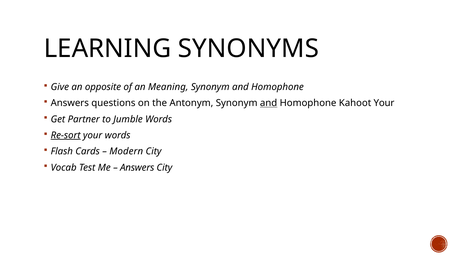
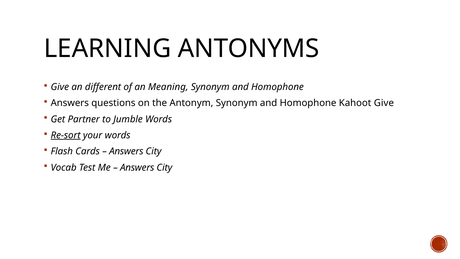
SYNONYMS: SYNONYMS -> ANTONYMS
opposite: opposite -> different
and at (269, 103) underline: present -> none
Kahoot Your: Your -> Give
Modern at (126, 151): Modern -> Answers
